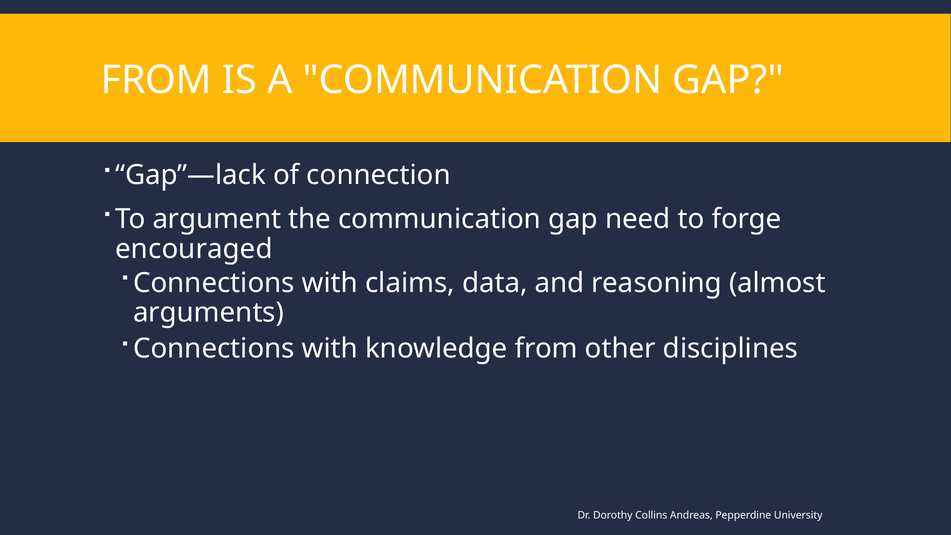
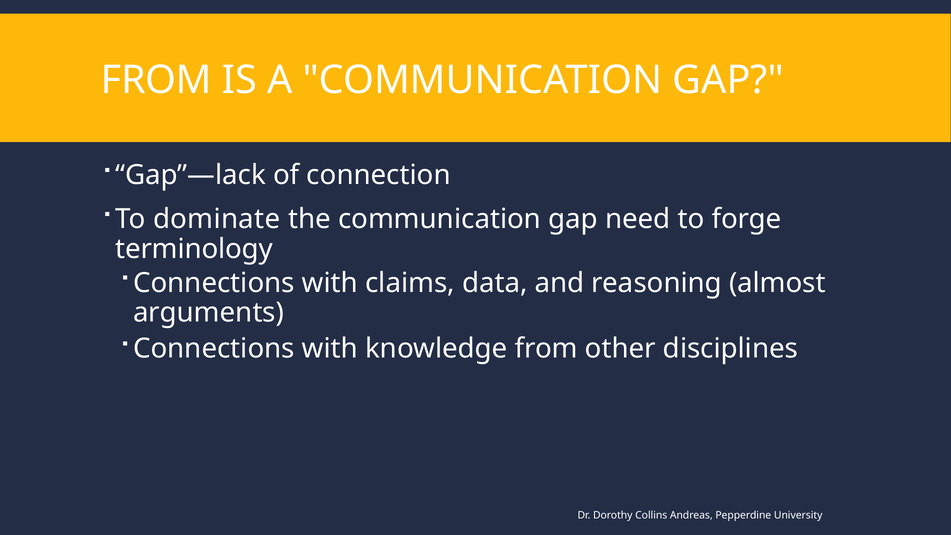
argument: argument -> dominate
encouraged: encouraged -> terminology
